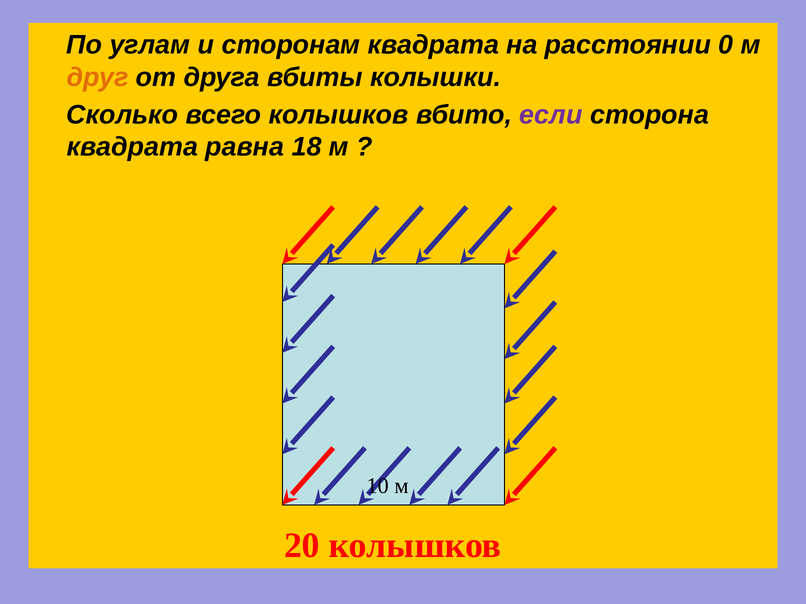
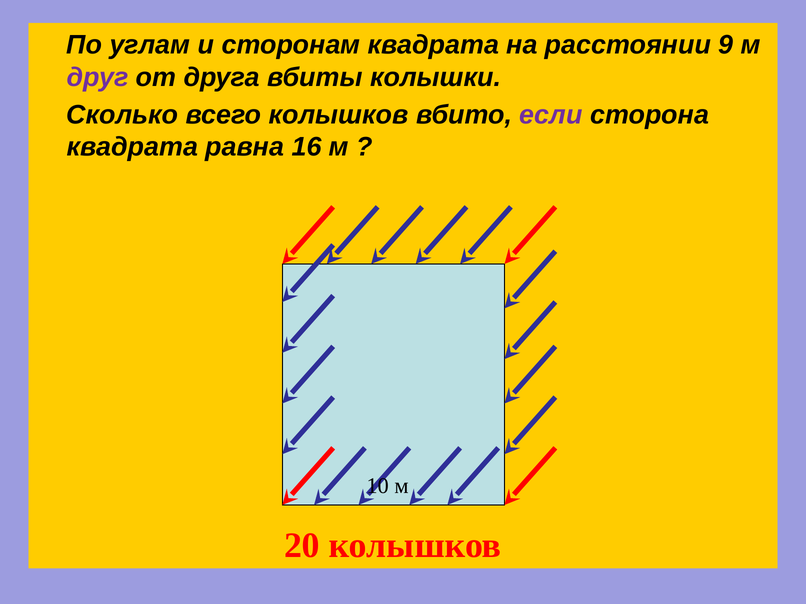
0: 0 -> 9
друг colour: orange -> purple
18: 18 -> 16
